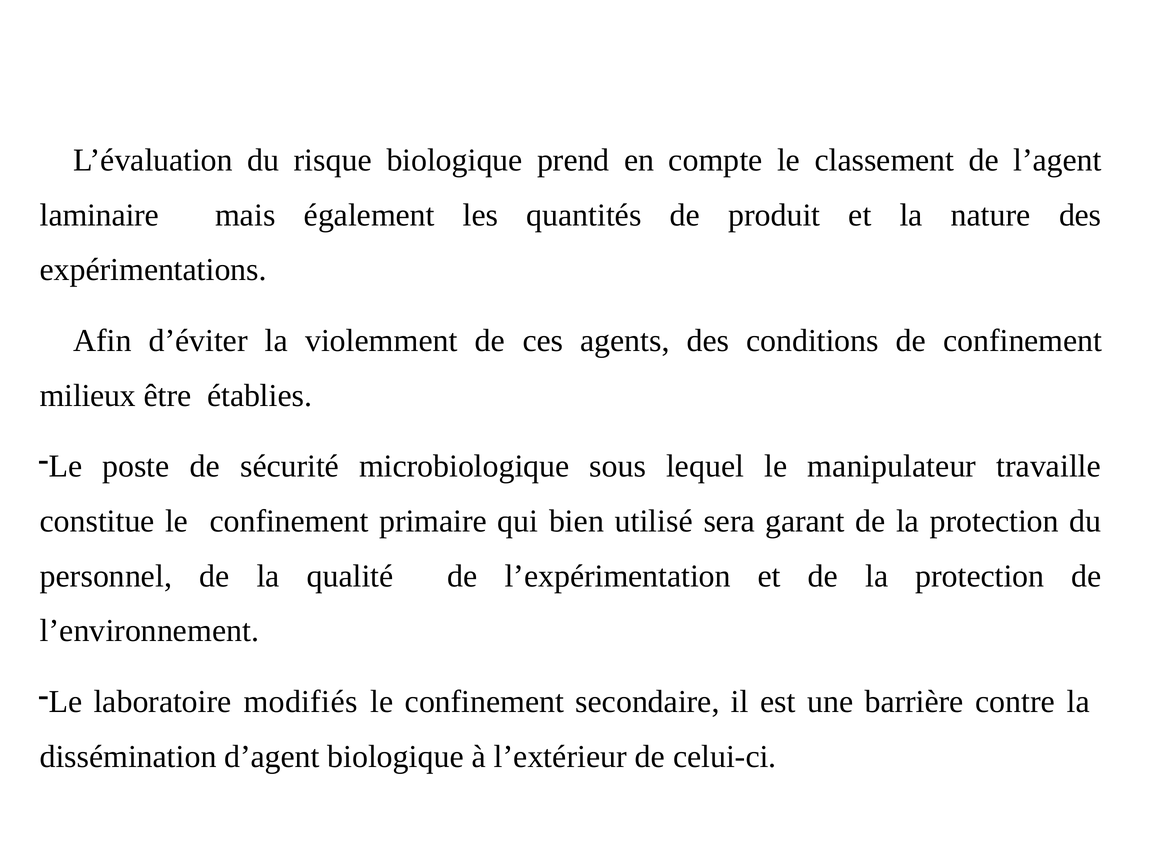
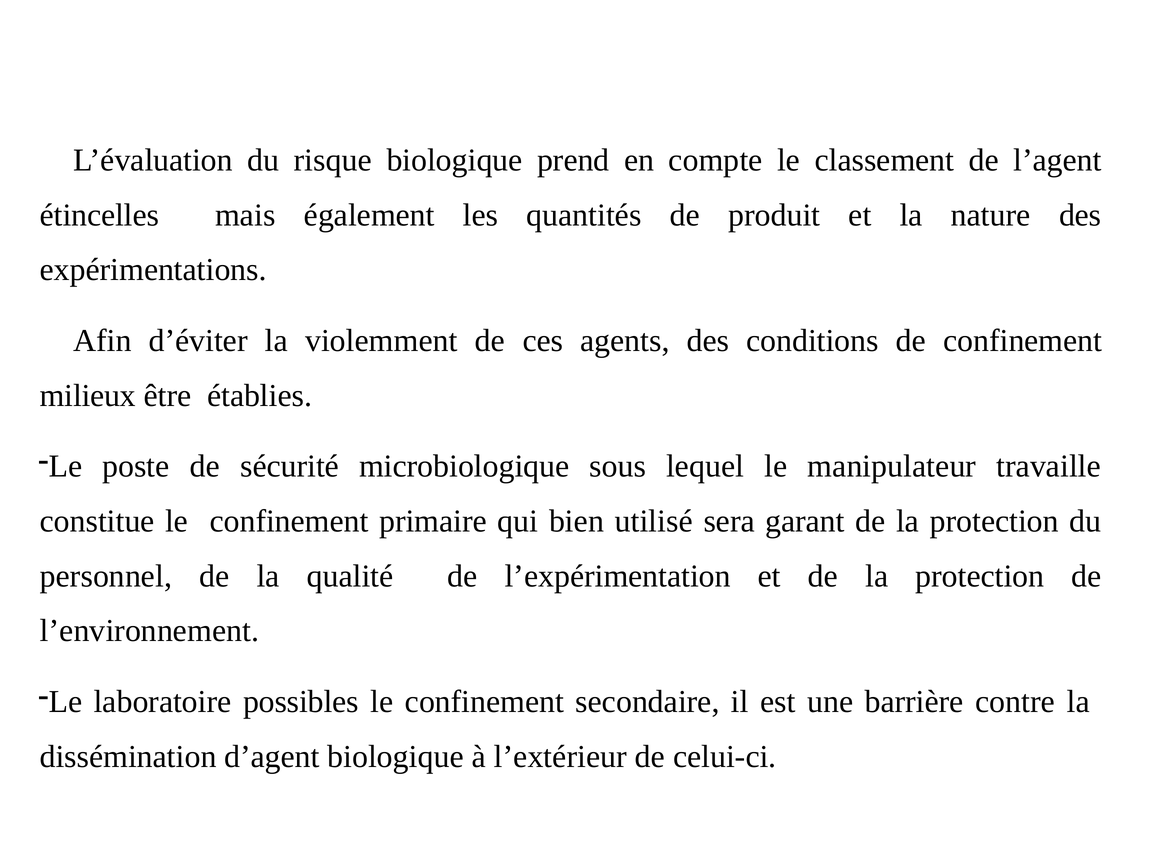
laminaire: laminaire -> étincelles
modifiés: modifiés -> possibles
